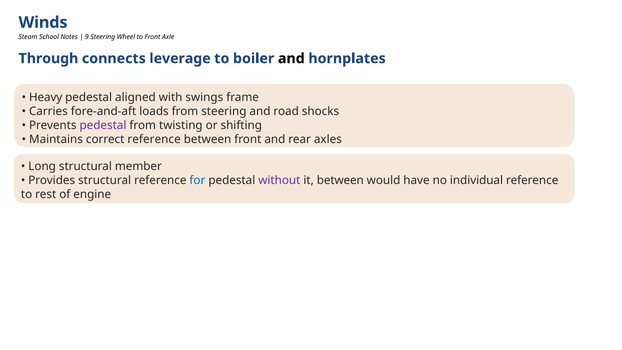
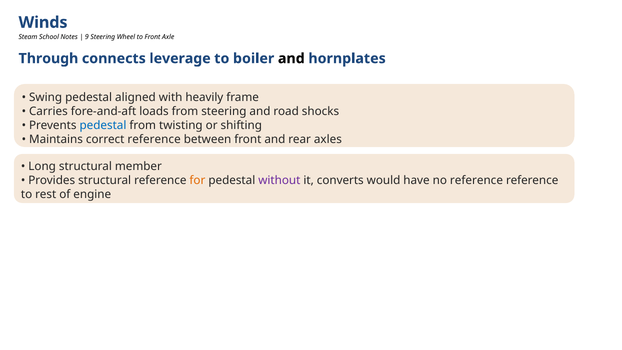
Heavy: Heavy -> Swing
swings: swings -> heavily
pedestal at (103, 125) colour: purple -> blue
for colour: blue -> orange
it between: between -> converts
no individual: individual -> reference
